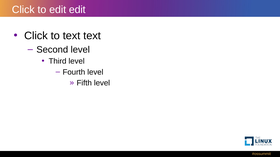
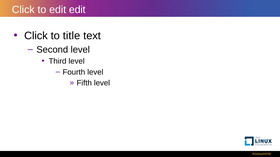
to text: text -> title
